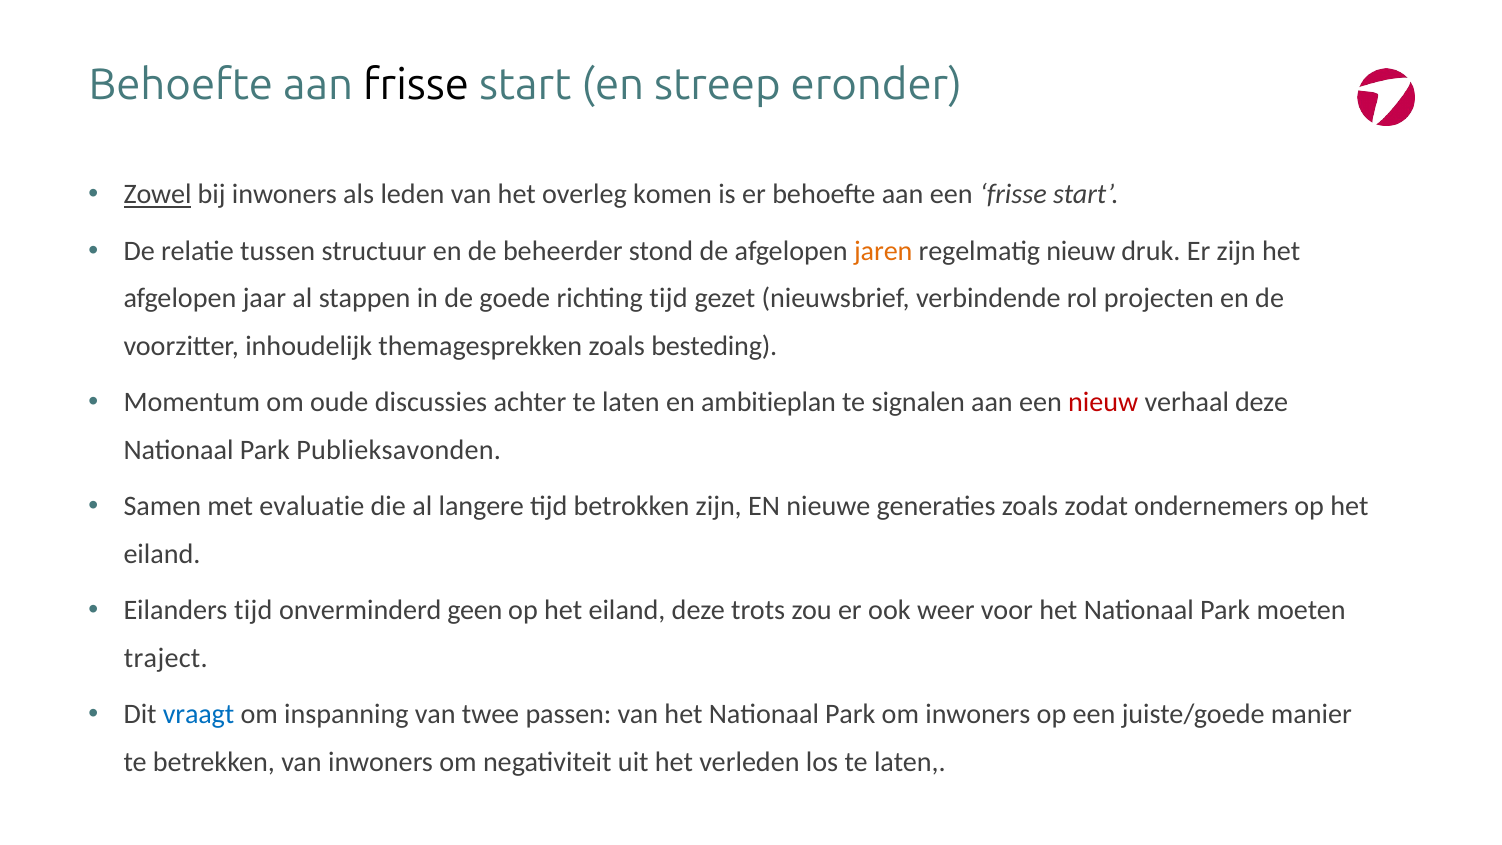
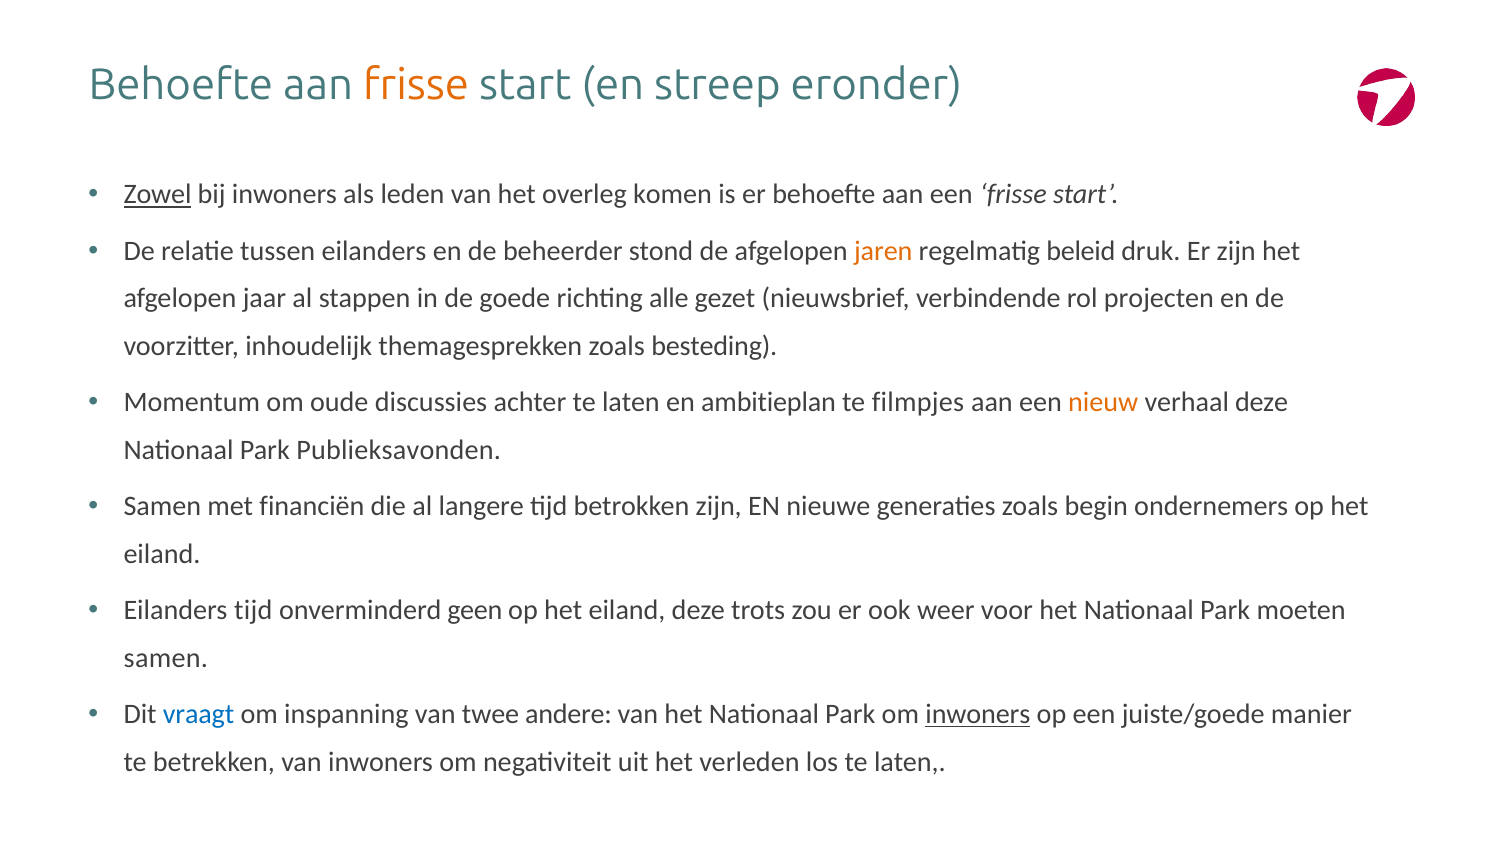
frisse at (416, 85) colour: black -> orange
tussen structuur: structuur -> eilanders
regelmatig nieuw: nieuw -> beleid
richting tijd: tijd -> alle
signalen: signalen -> filmpjes
nieuw at (1103, 402) colour: red -> orange
evaluatie: evaluatie -> financiën
zodat: zodat -> begin
traject at (166, 658): traject -> samen
passen: passen -> andere
inwoners at (978, 714) underline: none -> present
